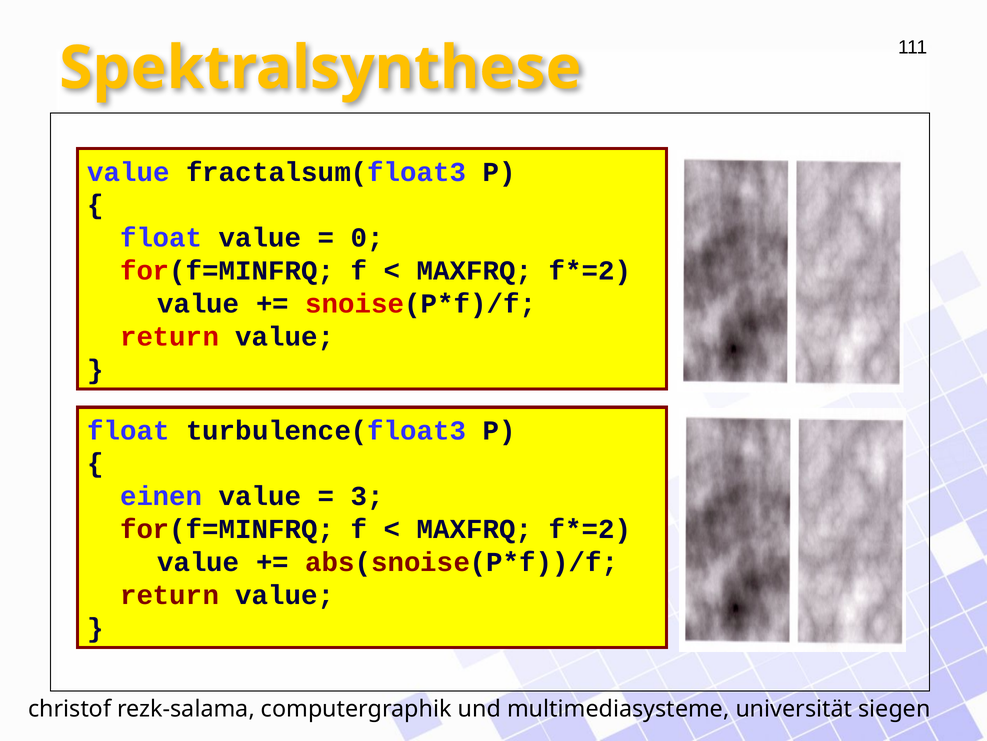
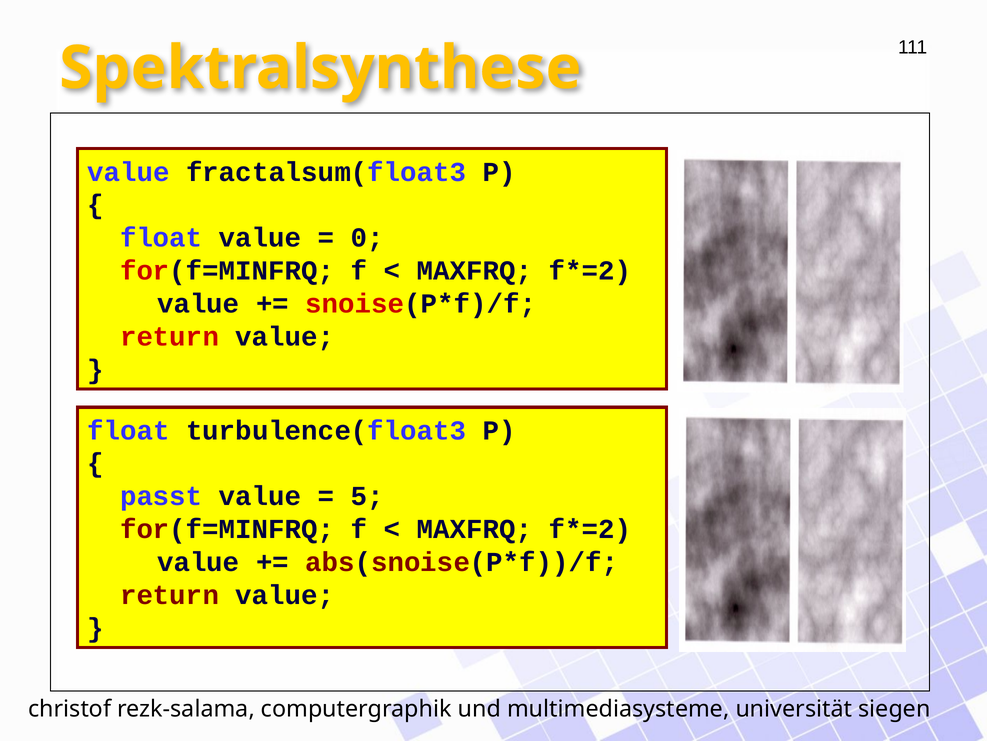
einen: einen -> passt
3: 3 -> 5
